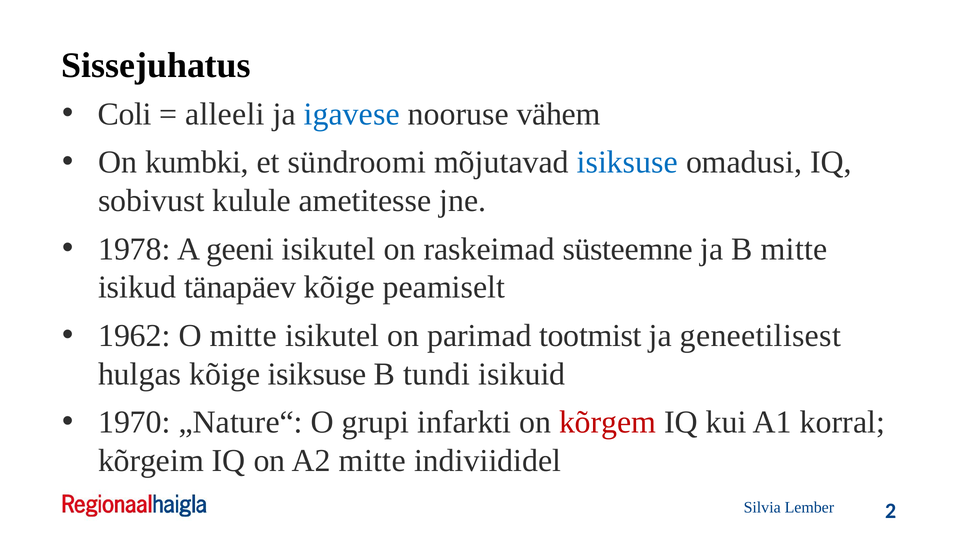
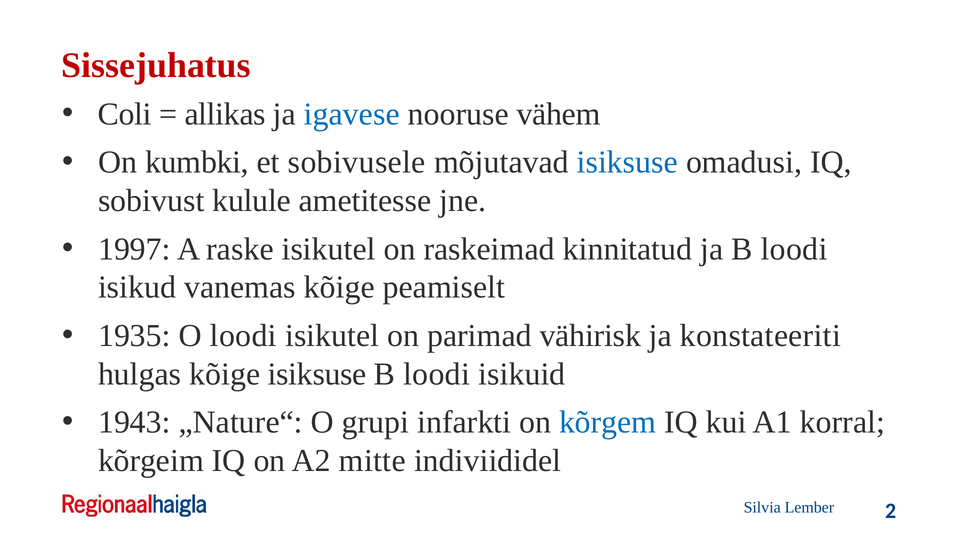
Sissejuhatus colour: black -> red
alleeli: alleeli -> allikas
sündroomi: sündroomi -> sobivusele
1978: 1978 -> 1997
geeni: geeni -> raske
süsteemne: süsteemne -> kinnitatud
ja B mitte: mitte -> loodi
tänapäev: tänapäev -> vanemas
1962: 1962 -> 1935
O mitte: mitte -> loodi
tootmist: tootmist -> vähirisk
geneetilisest: geneetilisest -> konstateeriti
tundi at (437, 374): tundi -> loodi
1970: 1970 -> 1943
kõrgem colour: red -> blue
